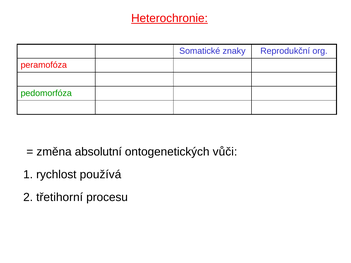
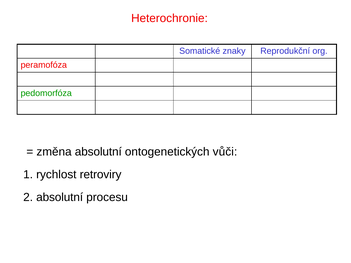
Heterochronie underline: present -> none
používá: používá -> retroviry
2 třetihorní: třetihorní -> absolutní
